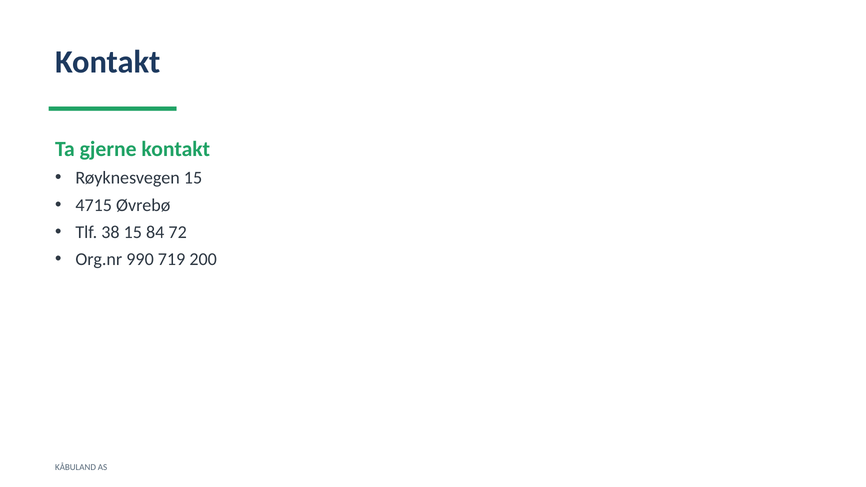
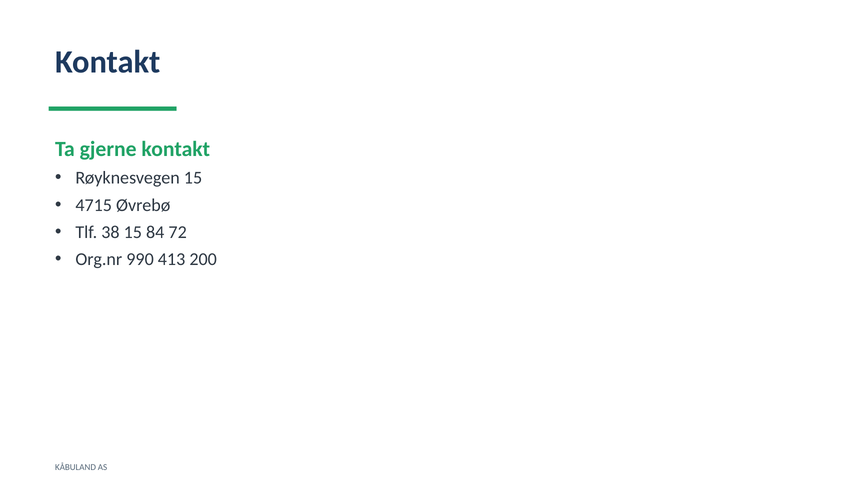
719: 719 -> 413
